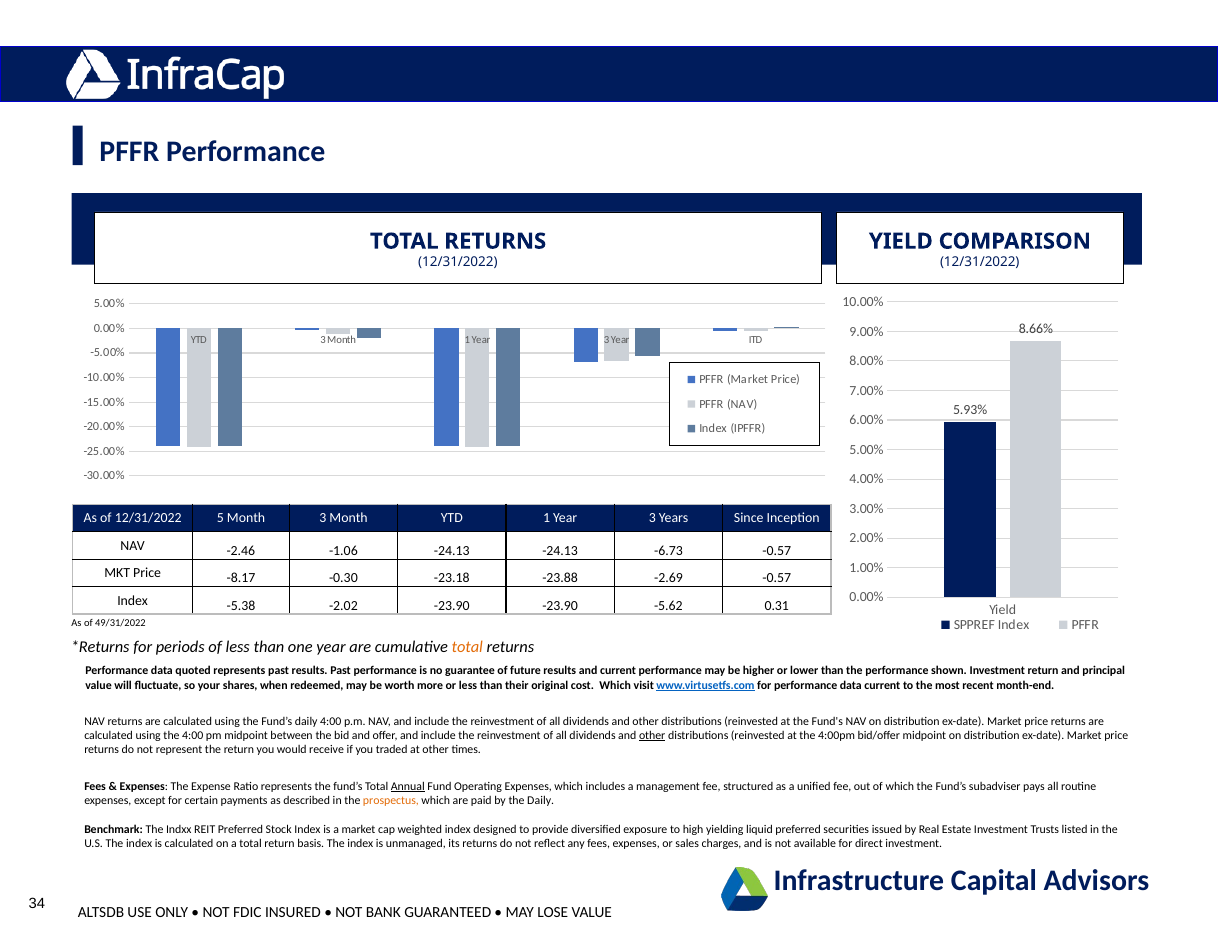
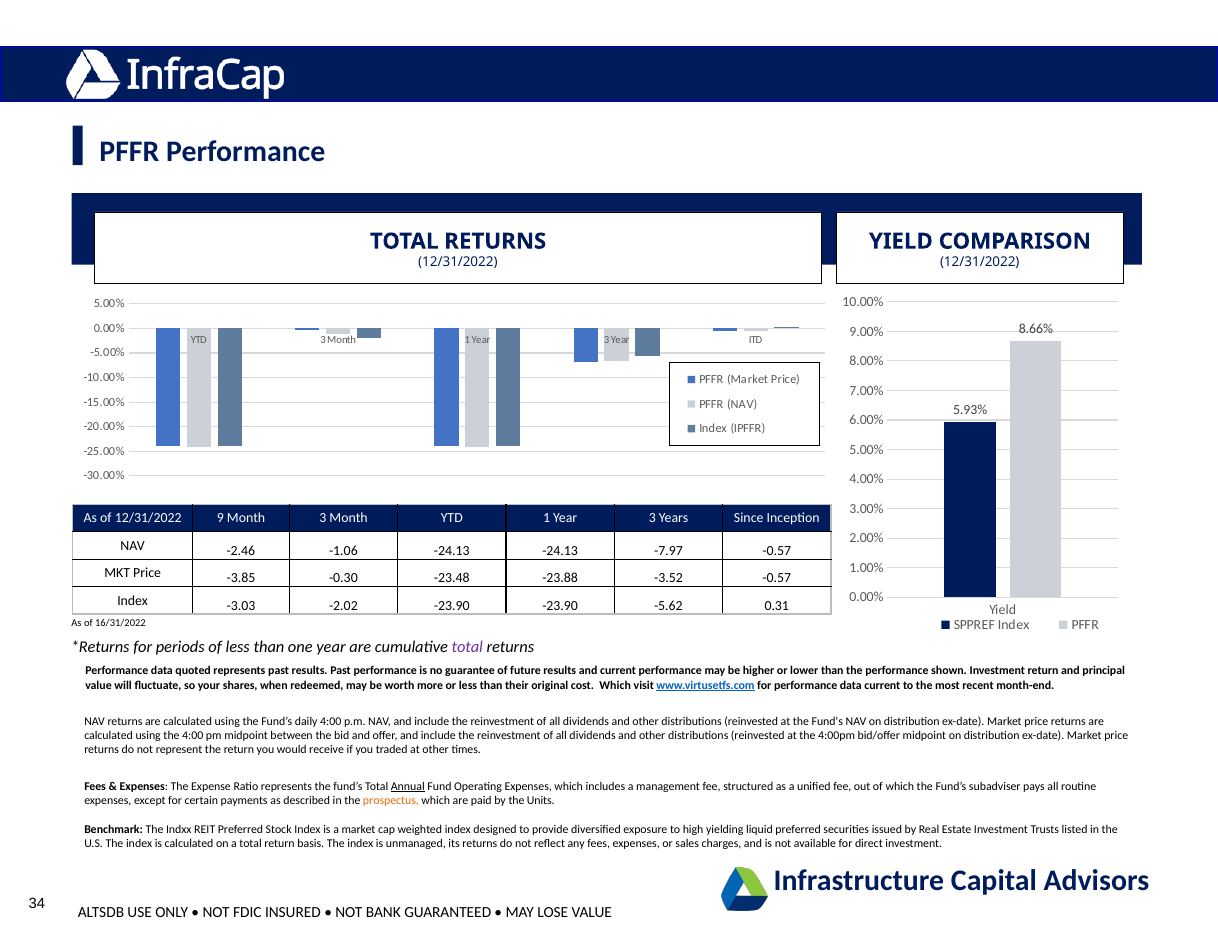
5: 5 -> 9
-6.73: -6.73 -> -7.97
-8.17: -8.17 -> -3.85
-23.18: -23.18 -> -23.48
-2.69: -2.69 -> -3.52
-5.38: -5.38 -> -3.03
49/31/2022: 49/31/2022 -> 16/31/2022
total at (467, 647) colour: orange -> purple
other at (652, 736) underline: present -> none
the Daily: Daily -> Units
